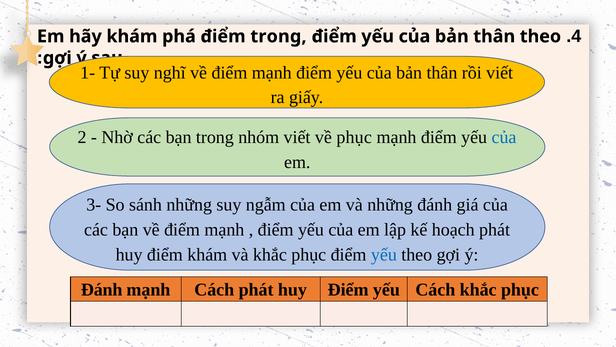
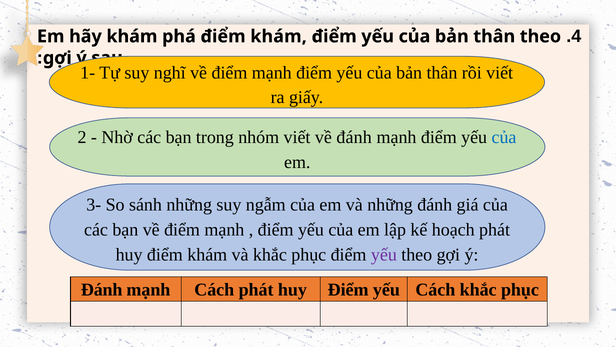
phá điểm trong: trong -> khám
về phục: phục -> đánh
yếu at (384, 254) colour: blue -> purple
